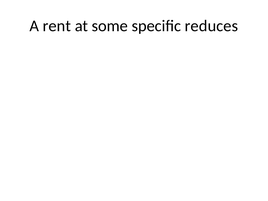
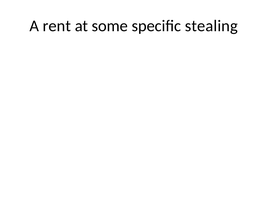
reduces: reduces -> stealing
